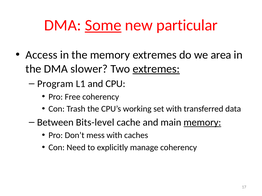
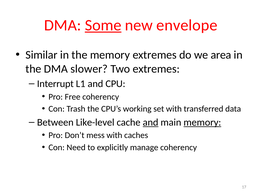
particular: particular -> envelope
Access: Access -> Similar
extremes at (156, 69) underline: present -> none
Program: Program -> Interrupt
Bits-level: Bits-level -> Like-level
and at (151, 123) underline: none -> present
